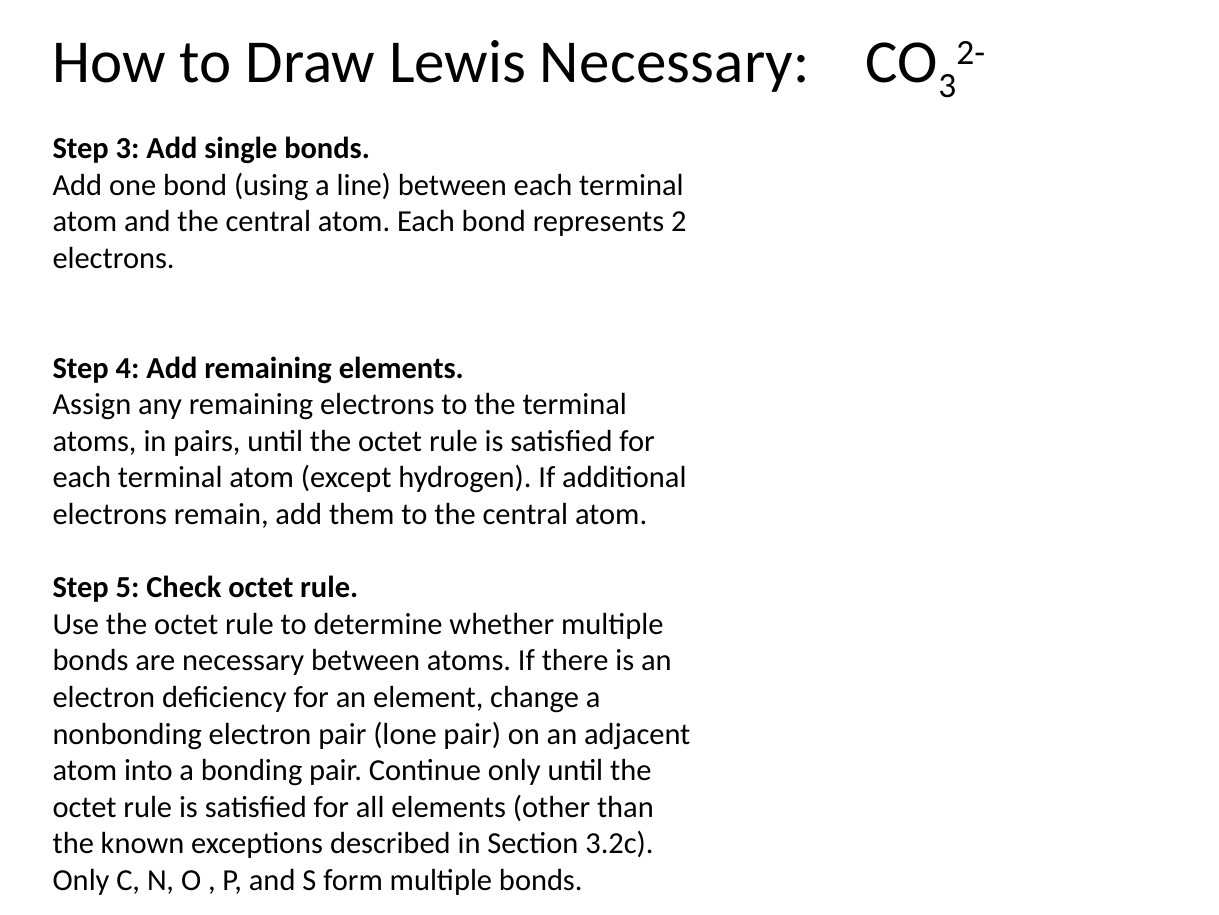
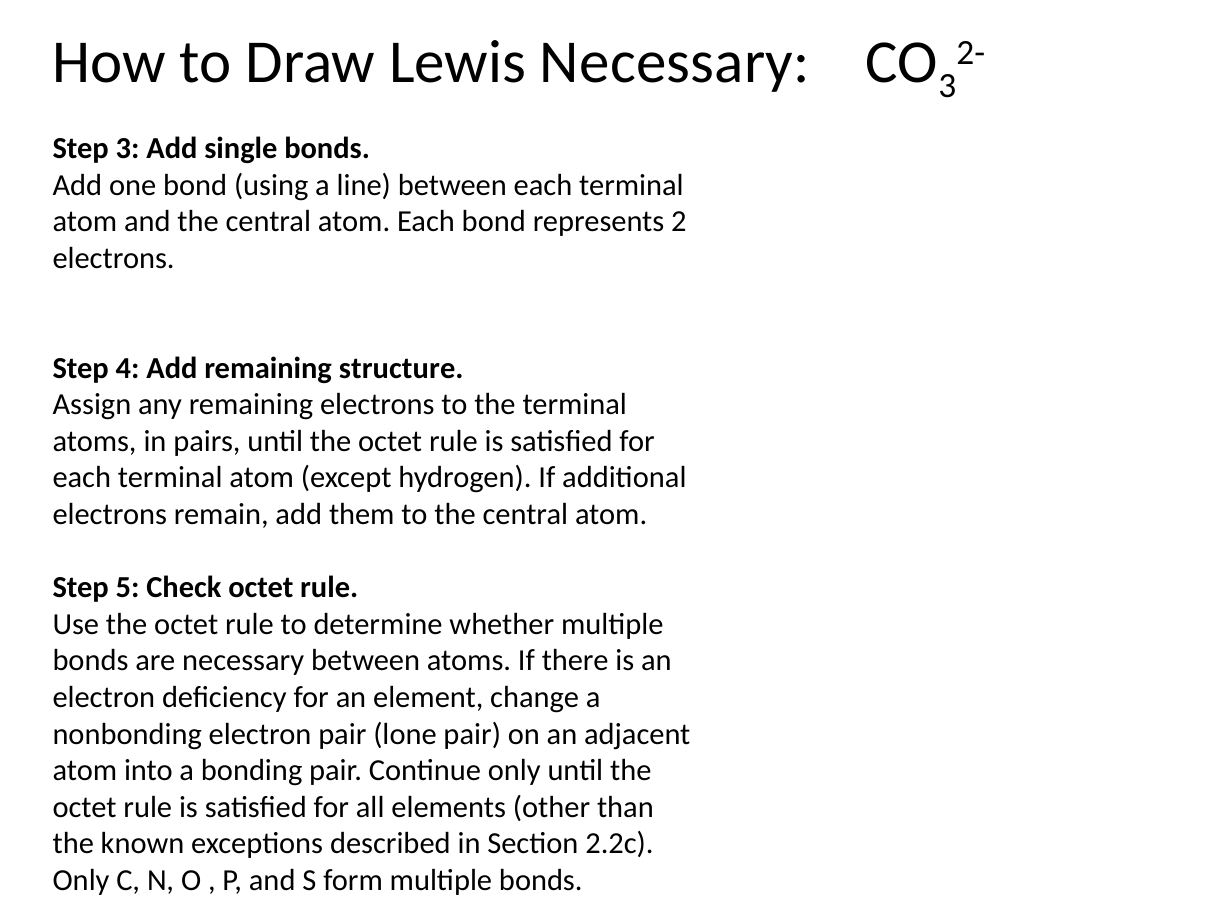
remaining elements: elements -> structure
3.2c: 3.2c -> 2.2c
